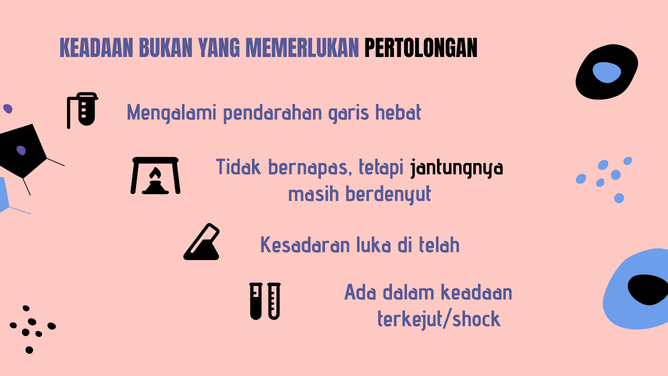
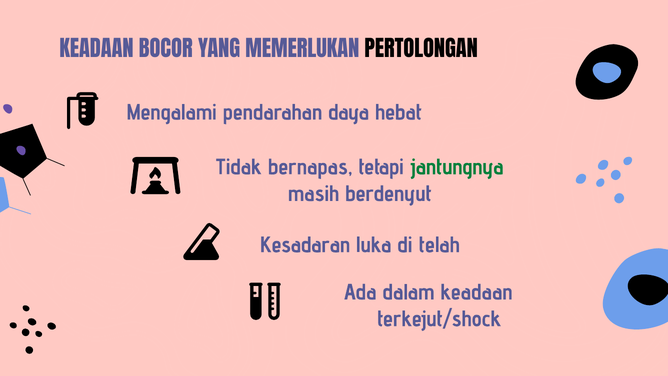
BUKAN: BUKAN -> BOCOR
garis: garis -> daya
jantungnya colour: black -> green
